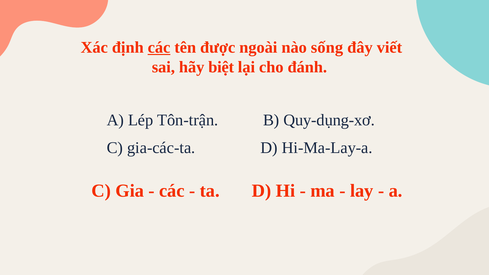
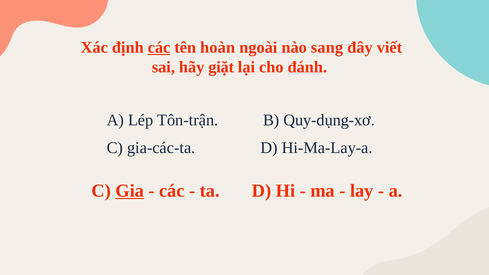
được: được -> hoàn
sống: sống -> sang
biệt: biệt -> giặt
Gia underline: none -> present
